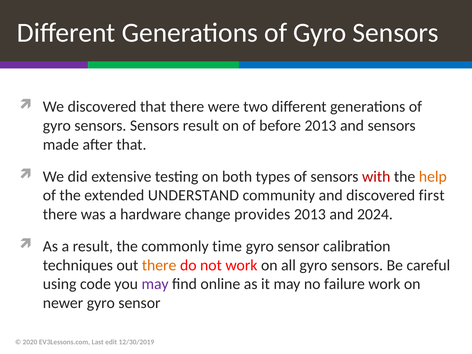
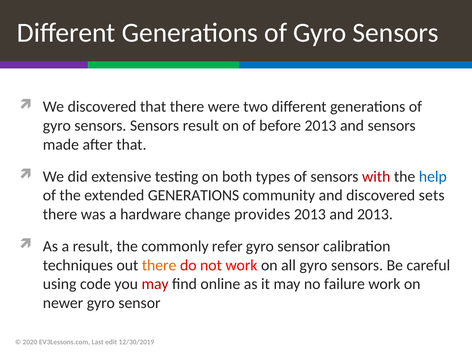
help colour: orange -> blue
extended UNDERSTAND: UNDERSTAND -> GENERATIONS
first: first -> sets
and 2024: 2024 -> 2013
time: time -> refer
may at (155, 284) colour: purple -> red
